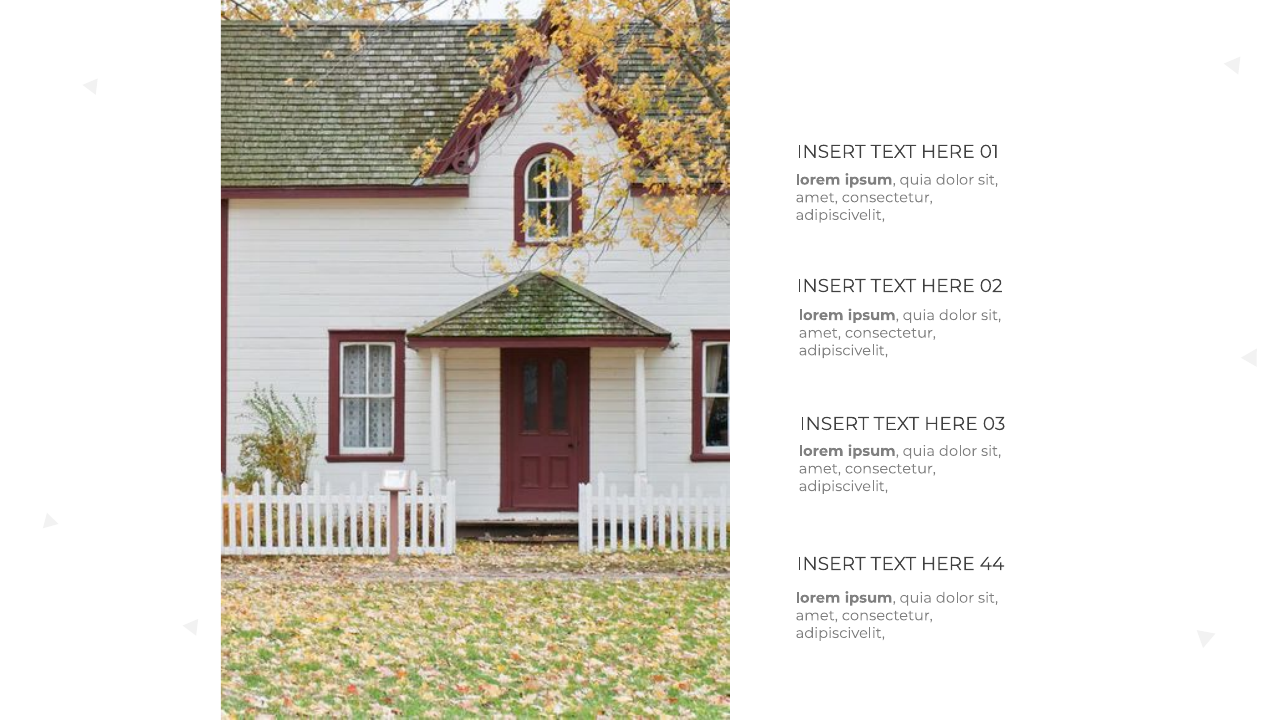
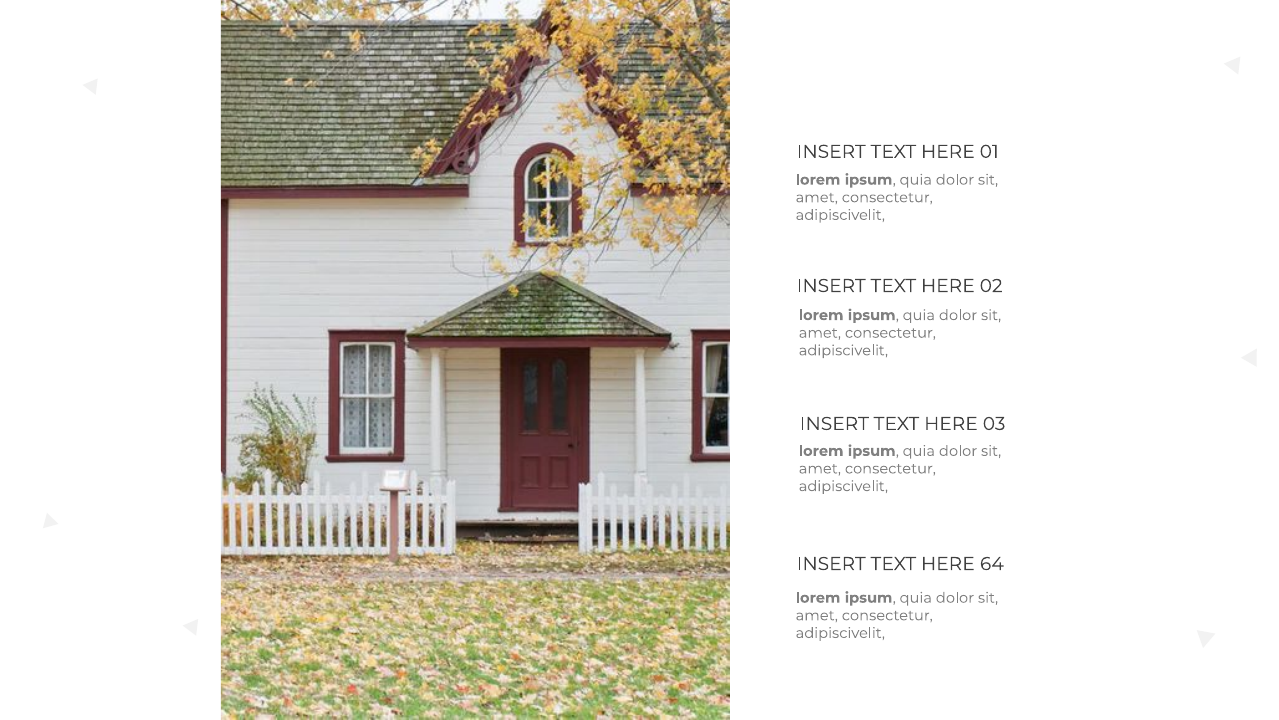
44: 44 -> 64
